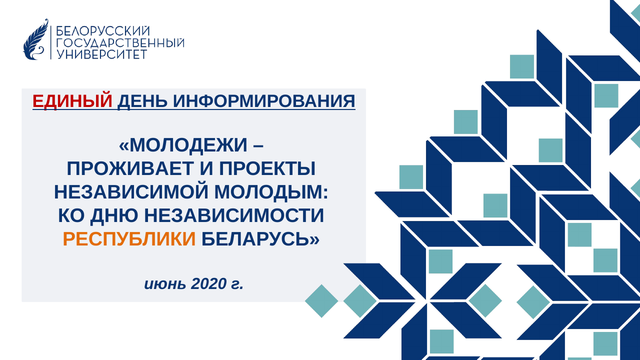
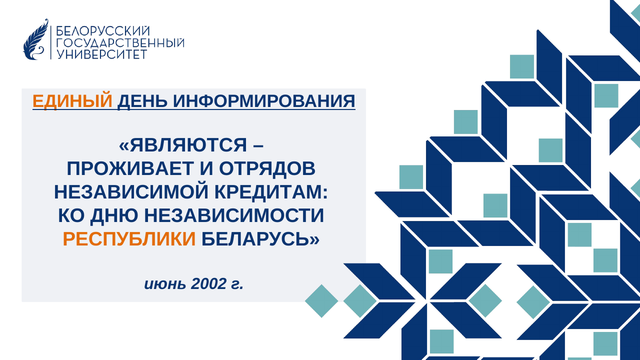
ЕДИНЫЙ colour: red -> orange
МОЛОДЕЖИ: МОЛОДЕЖИ -> ЯВЛЯЮТСЯ
ПРОЕКТЫ: ПРОЕКТЫ -> ОТРЯДОВ
МОЛОДЫМ: МОЛОДЫМ -> КРЕДИТАМ
2020: 2020 -> 2002
